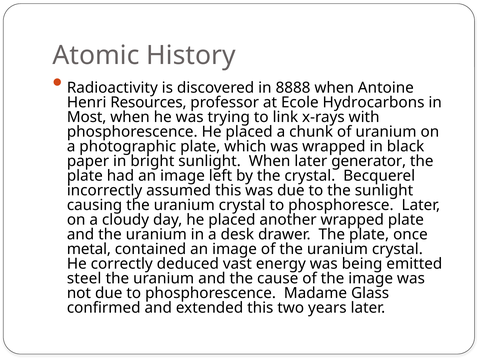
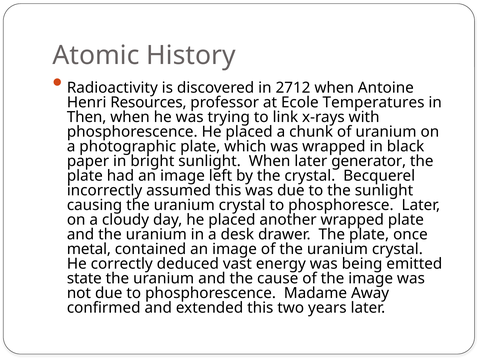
8888: 8888 -> 2712
Hydrocarbons: Hydrocarbons -> Temperatures
Most: Most -> Then
steel: steel -> state
Glass: Glass -> Away
